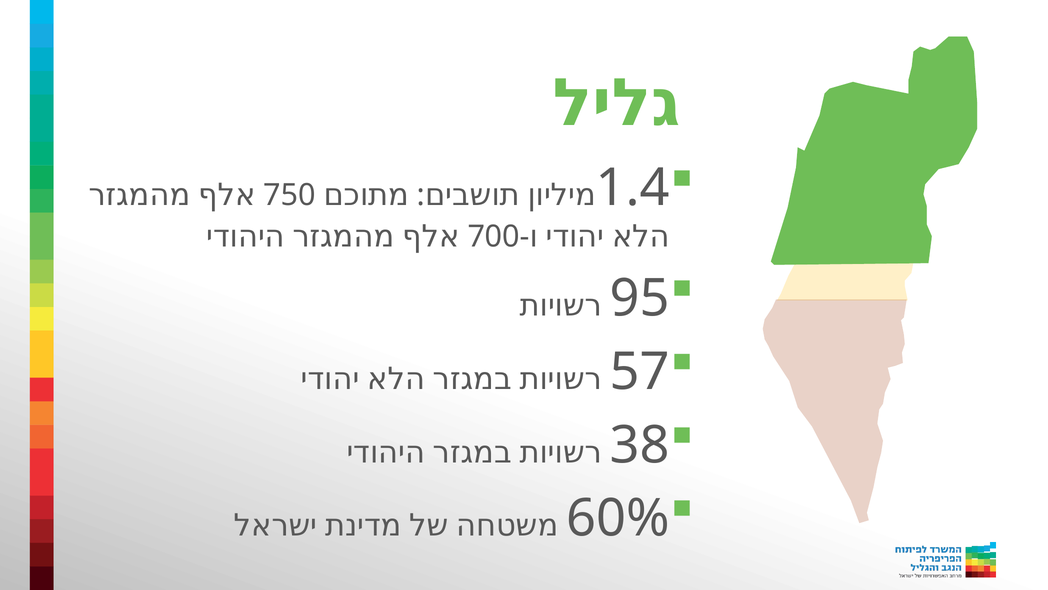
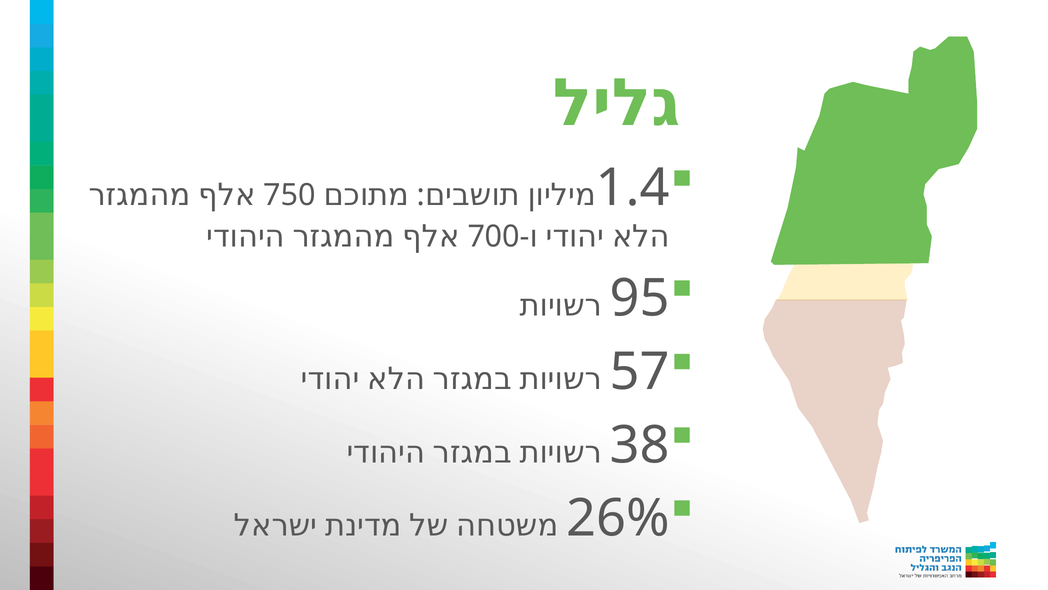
60%: 60% -> 26%
